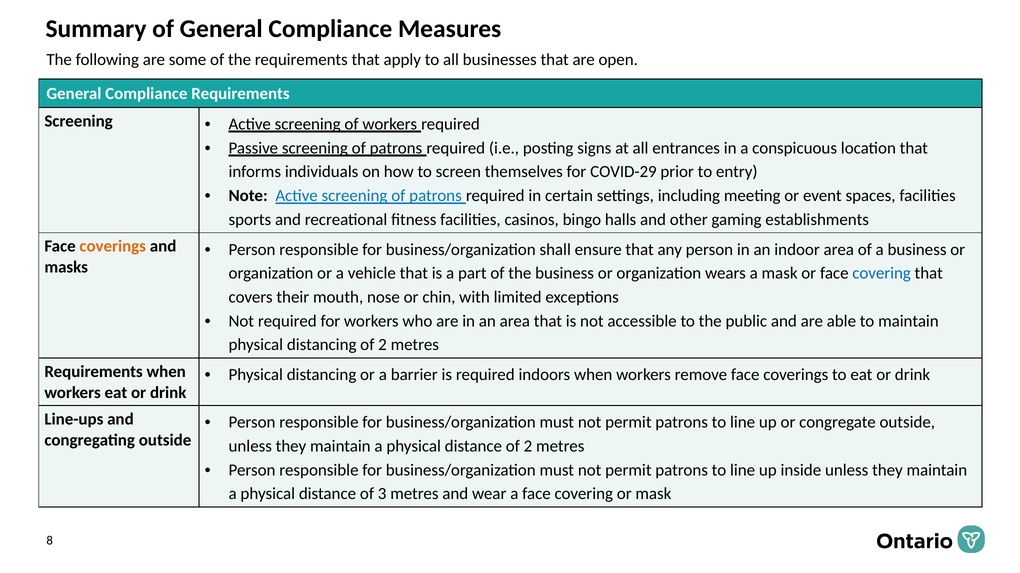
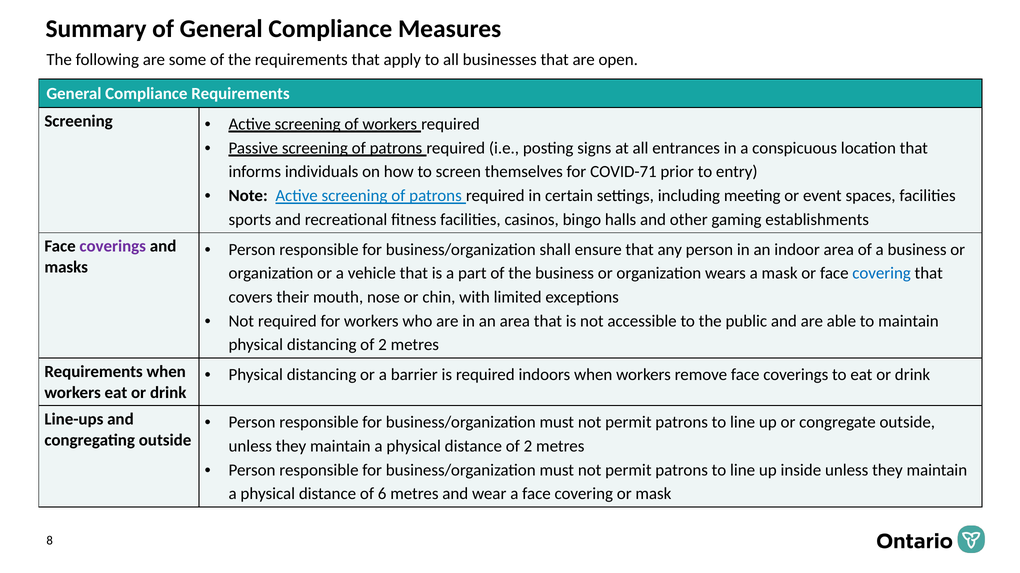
COVID-29: COVID-29 -> COVID-71
coverings at (113, 247) colour: orange -> purple
3: 3 -> 6
